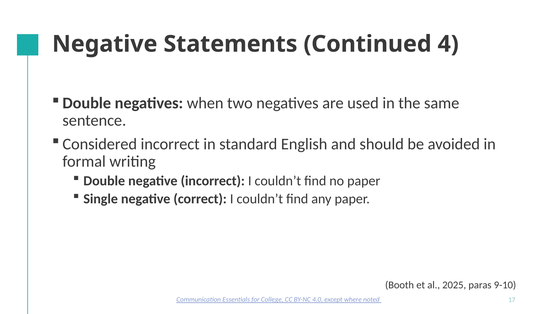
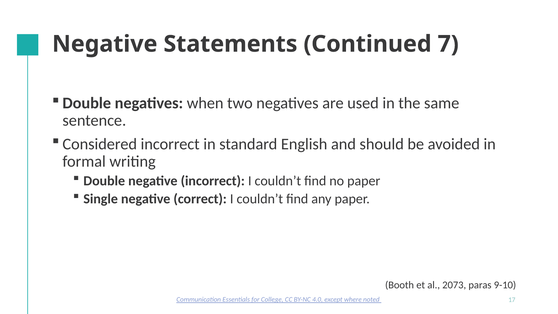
4: 4 -> 7
2025: 2025 -> 2073
